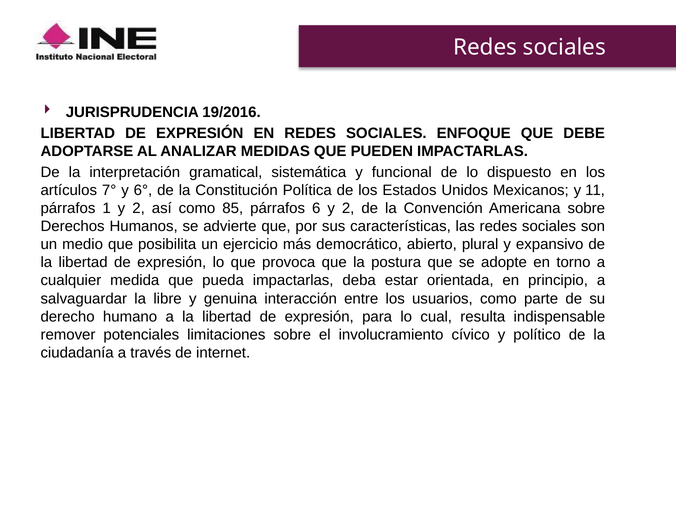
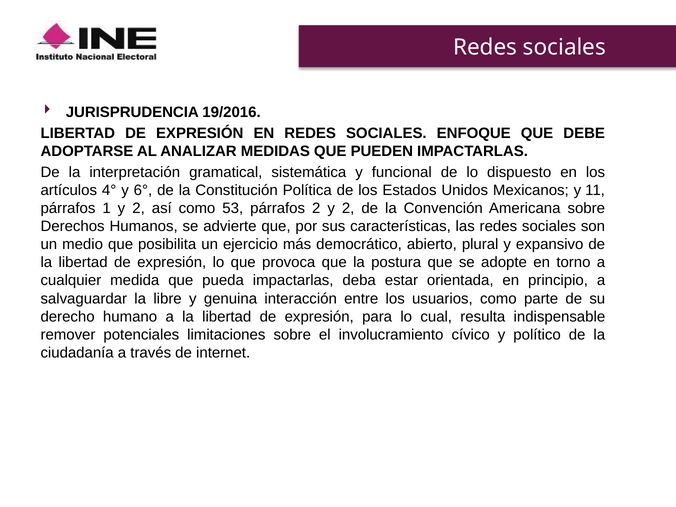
7°: 7° -> 4°
85: 85 -> 53
párrafos 6: 6 -> 2
